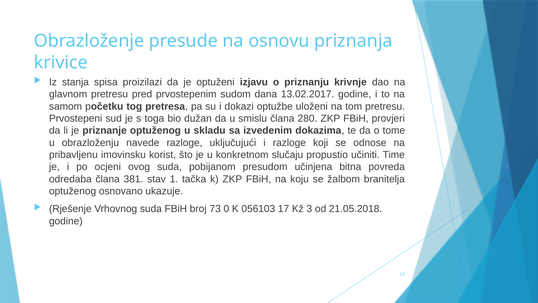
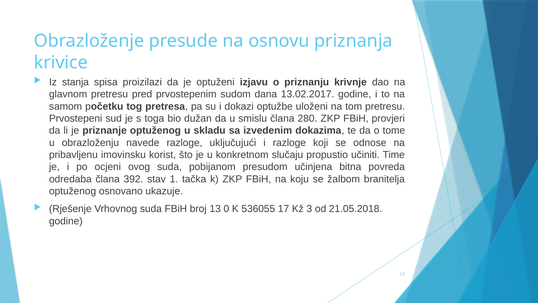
381: 381 -> 392
73: 73 -> 13
056103: 056103 -> 536055
